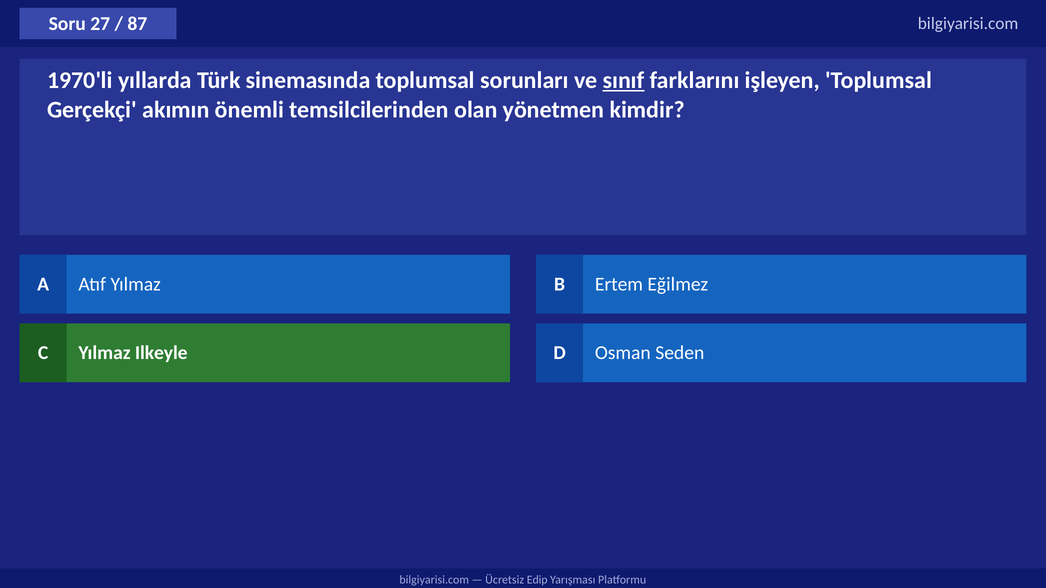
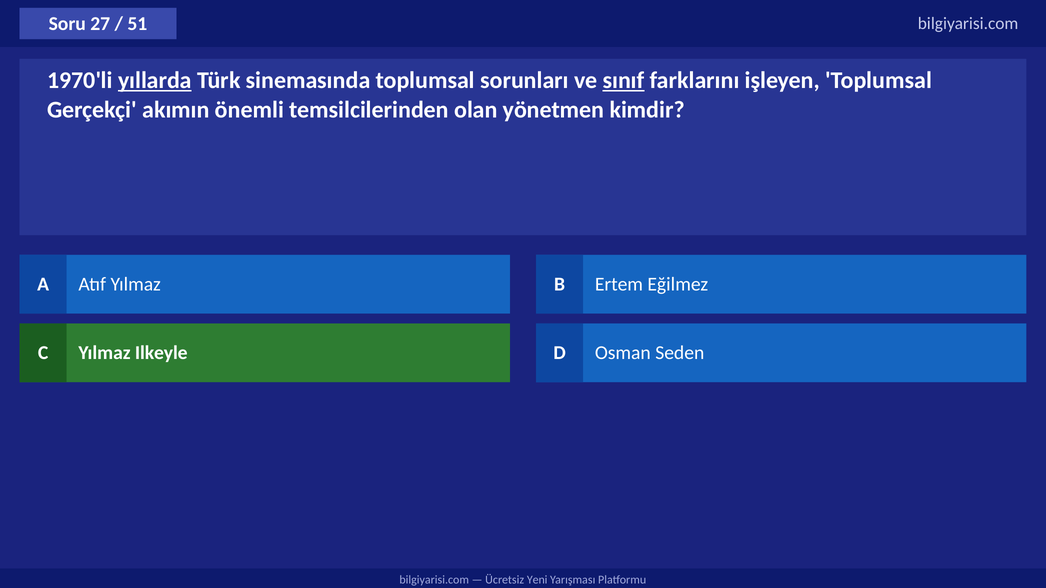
87: 87 -> 51
yıllarda underline: none -> present
Edip: Edip -> Yeni
